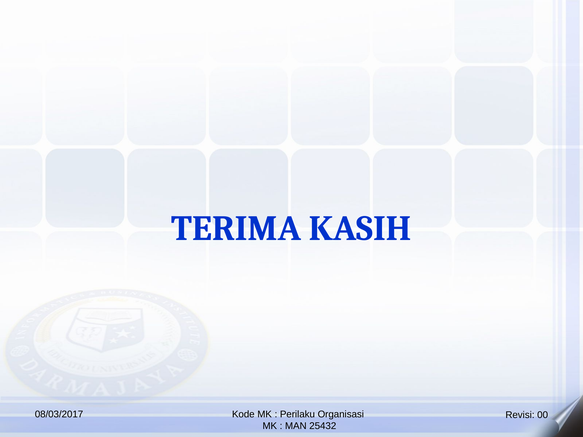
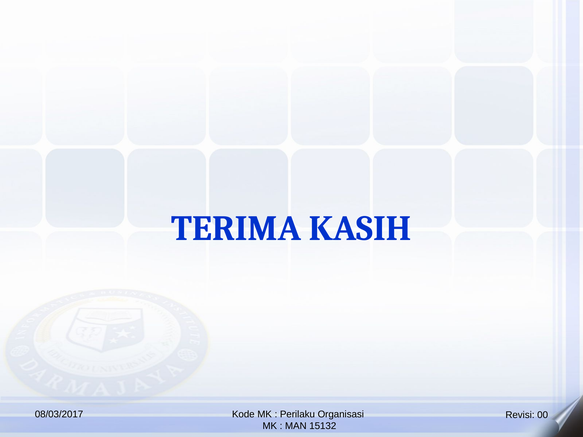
25432: 25432 -> 15132
